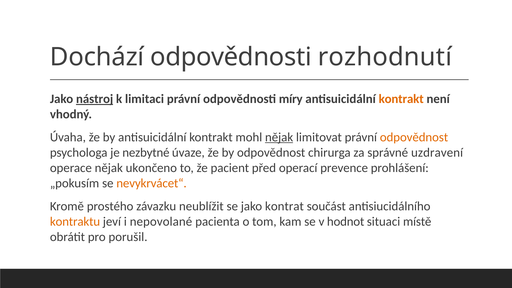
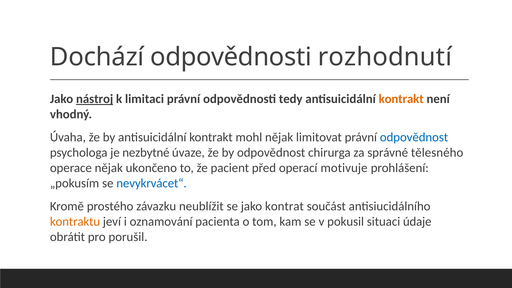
míry: míry -> tedy
nějak at (279, 137) underline: present -> none
odpovědnost at (414, 137) colour: orange -> blue
uzdravení: uzdravení -> tělesného
prevence: prevence -> motivuje
nevykrvácet“ colour: orange -> blue
nepovolané: nepovolané -> oznamování
hodnot: hodnot -> pokusil
místě: místě -> údaje
